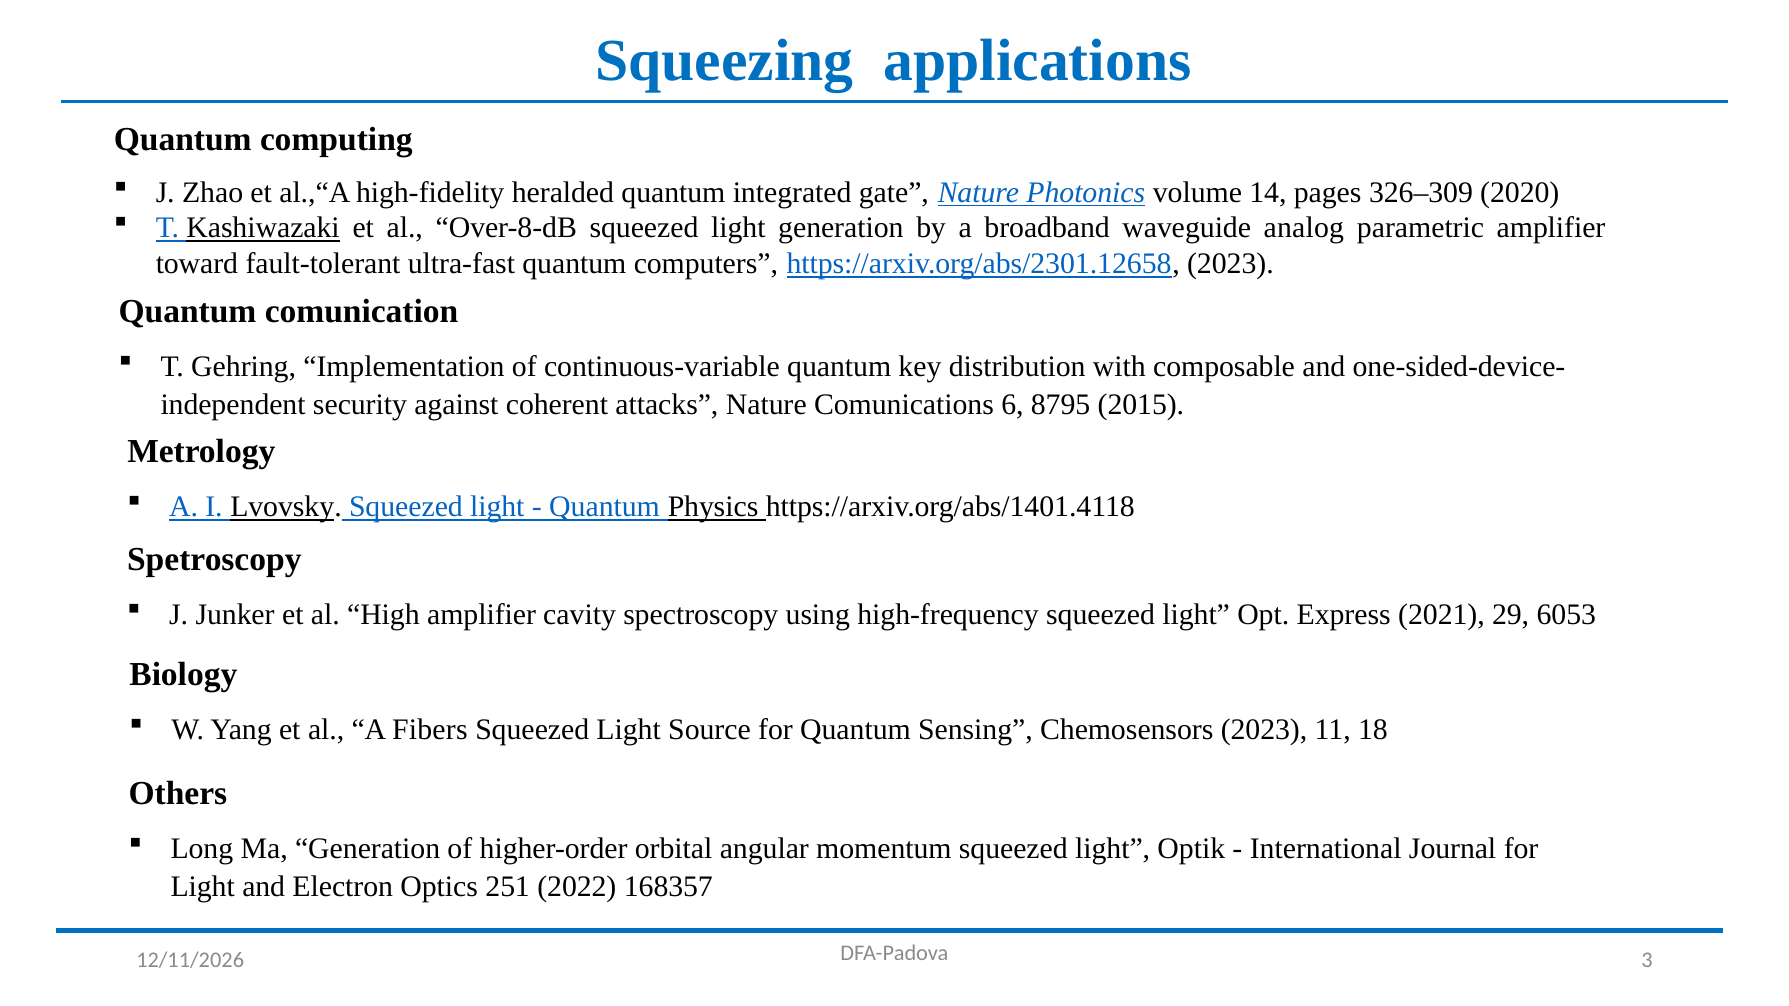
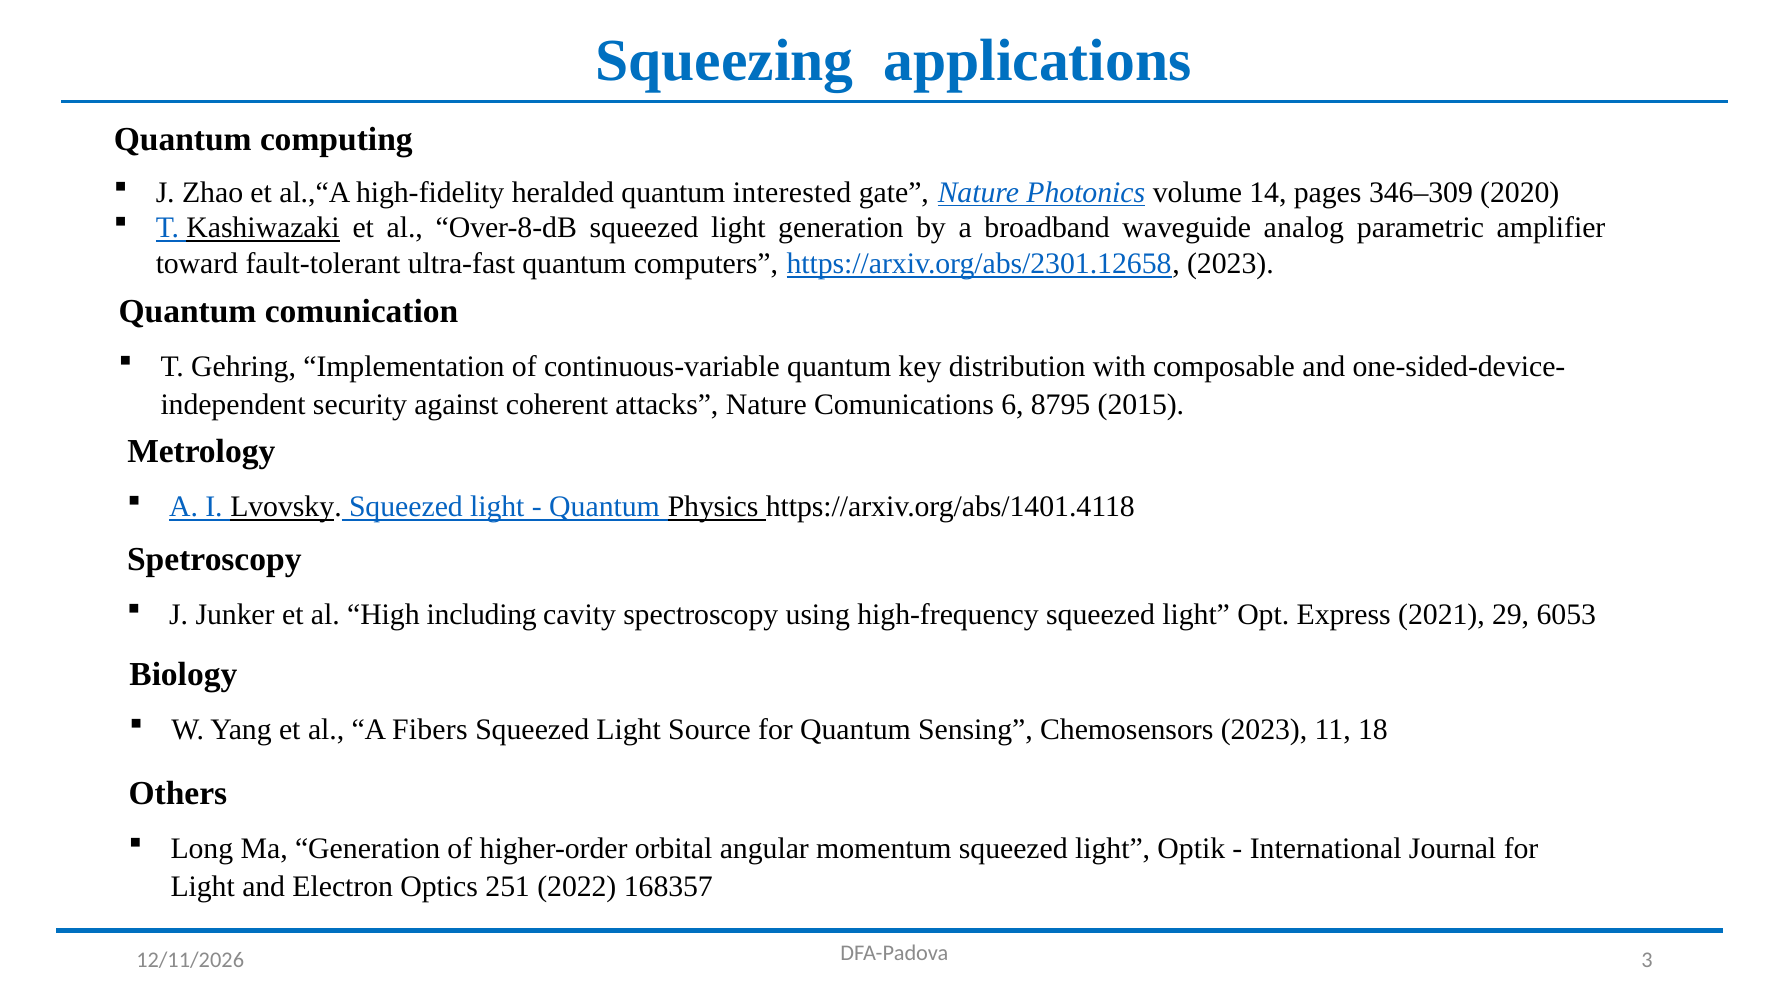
integrated: integrated -> interested
326–309: 326–309 -> 346–309
High amplifier: amplifier -> including
